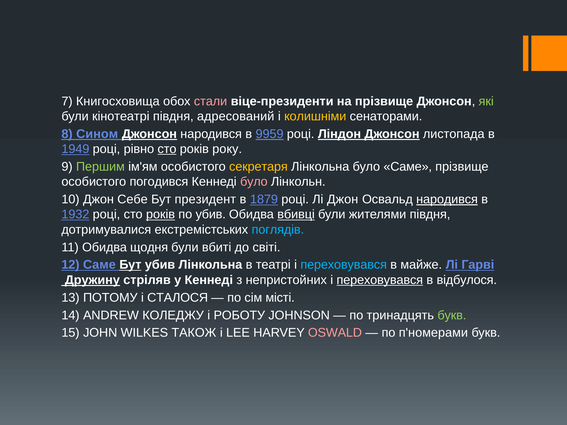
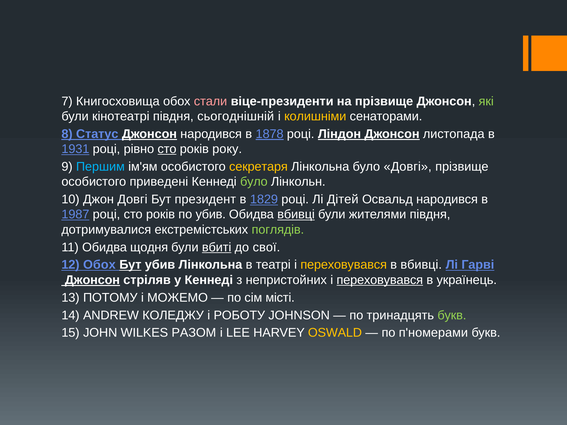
адресований: адресований -> сьогоднішній
Сином: Сином -> Статус
9959: 9959 -> 1878
1949: 1949 -> 1931
Першим colour: light green -> light blue
було Саме: Саме -> Довгі
погодився: погодився -> приведені
було at (254, 182) colour: pink -> light green
Джон Себе: Себе -> Довгі
1879: 1879 -> 1829
Лі Джон: Джон -> Дітей
народився at (447, 199) underline: present -> none
1932: 1932 -> 1987
років at (161, 215) underline: present -> none
поглядів colour: light blue -> light green
вбиті underline: none -> present
світі: світі -> свої
12 Саме: Саме -> Обох
переховувався at (344, 265) colour: light blue -> yellow
в майже: майже -> вбивці
Дружину at (92, 280): Дружину -> Джонсон
відбулося: відбулося -> українець
СТАЛОСЯ: СТАЛОСЯ -> МОЖЕМО
ТАКОЖ: ТАКОЖ -> РАЗОМ
OSWALD colour: pink -> yellow
